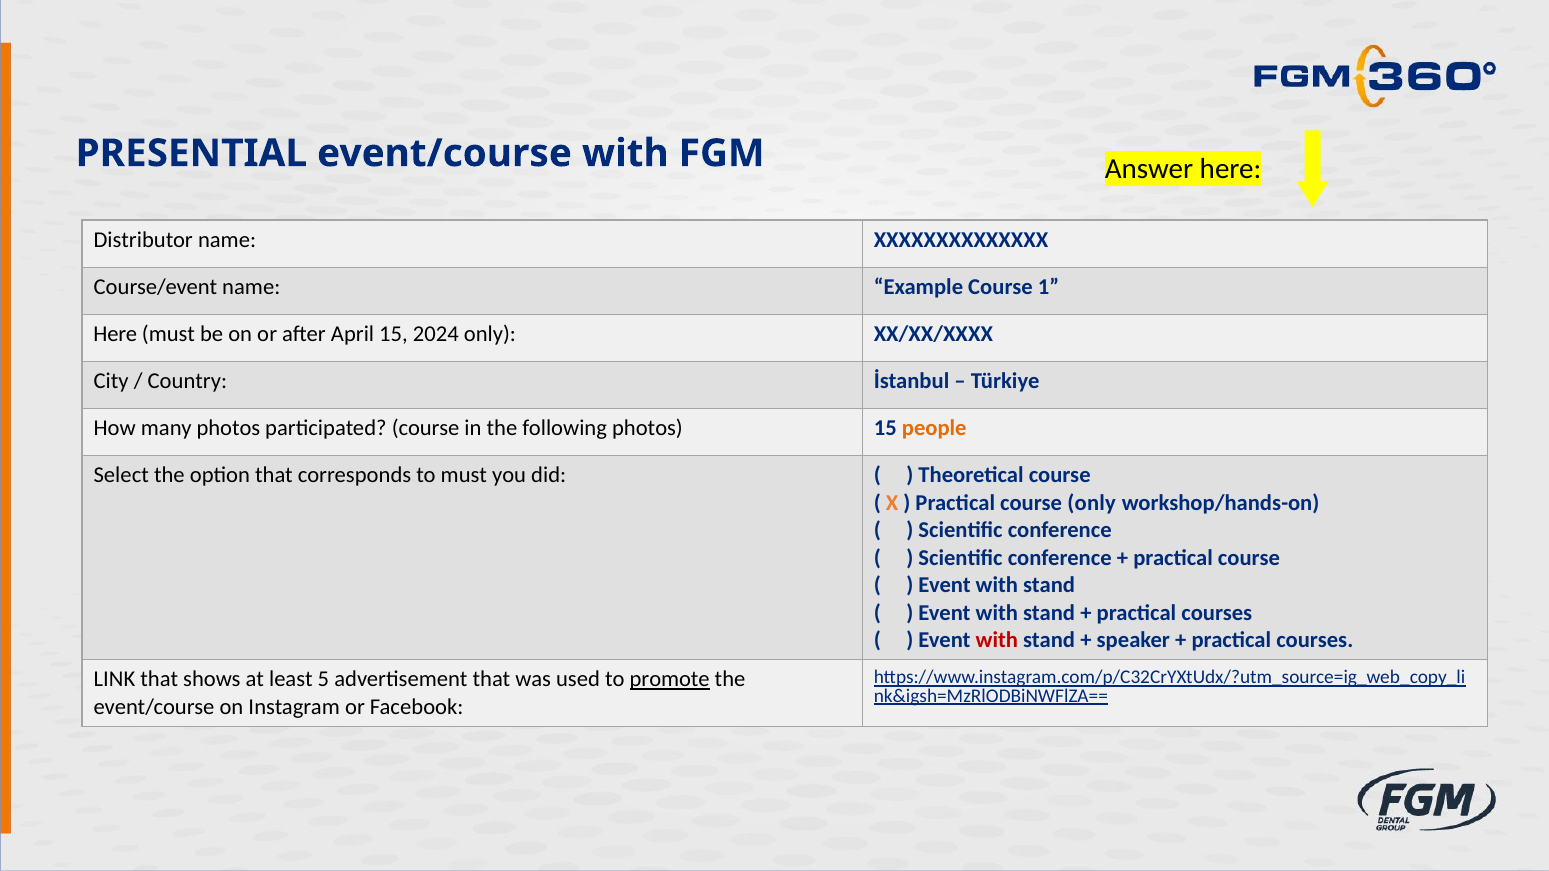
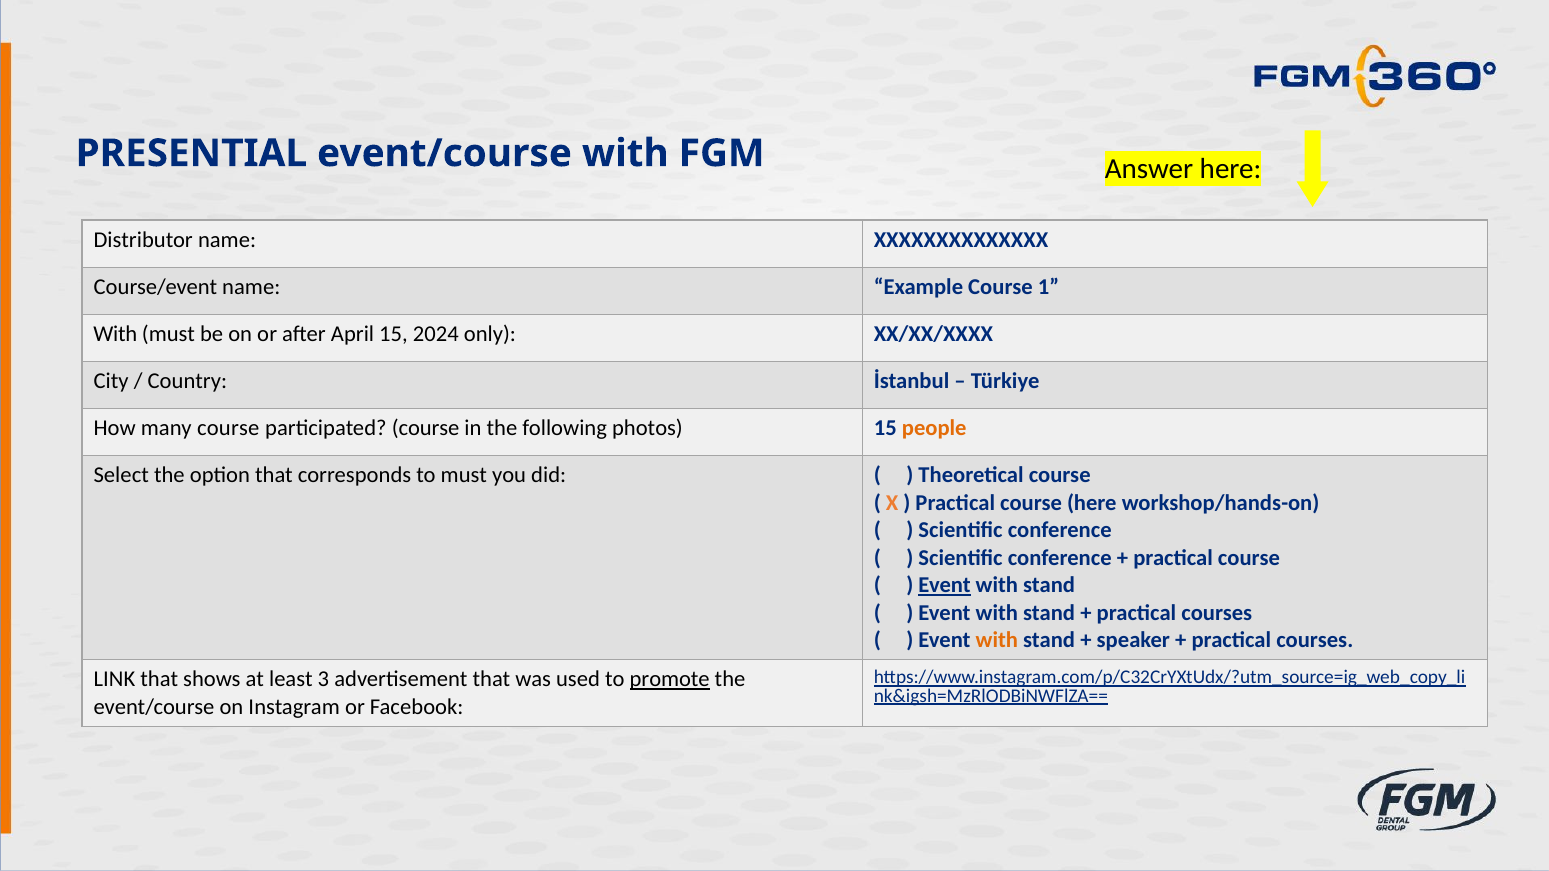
Here at (115, 334): Here -> With
many photos: photos -> course
course only: only -> here
Event at (945, 586) underline: none -> present
with at (997, 641) colour: red -> orange
5: 5 -> 3
